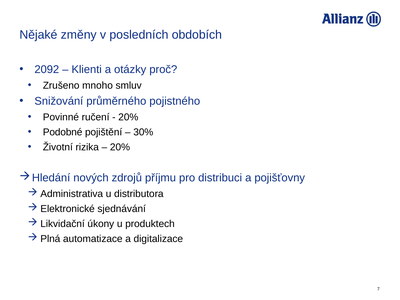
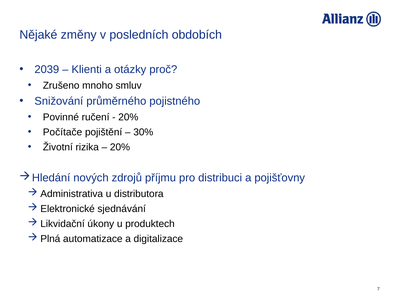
2092: 2092 -> 2039
Podobné: Podobné -> Počítače
